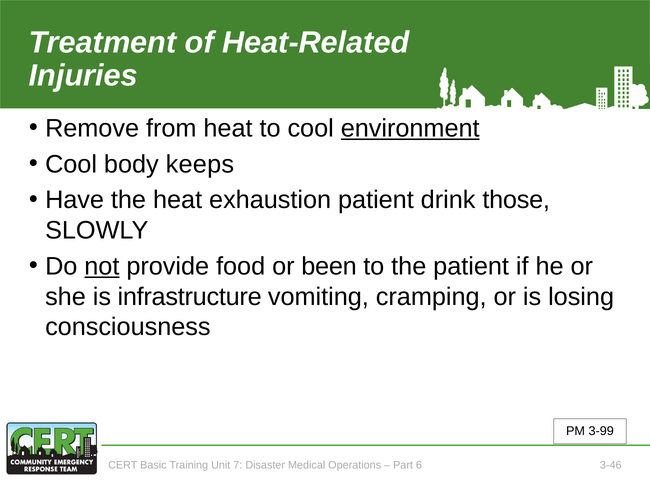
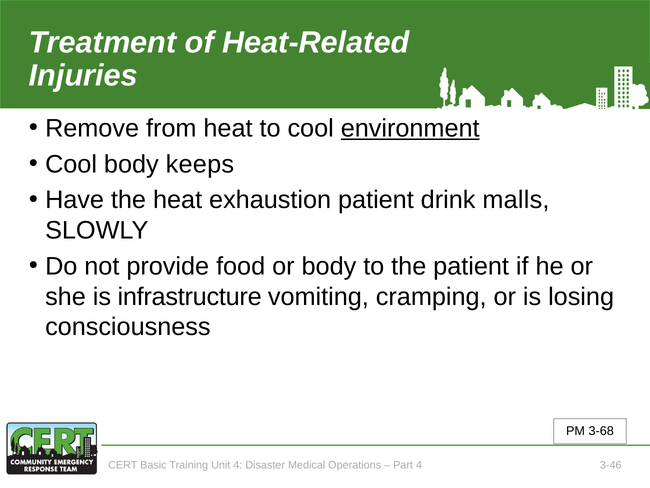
those: those -> malls
not underline: present -> none
or been: been -> body
3-99: 3-99 -> 3-68
Unit 7: 7 -> 4
Part 6: 6 -> 4
